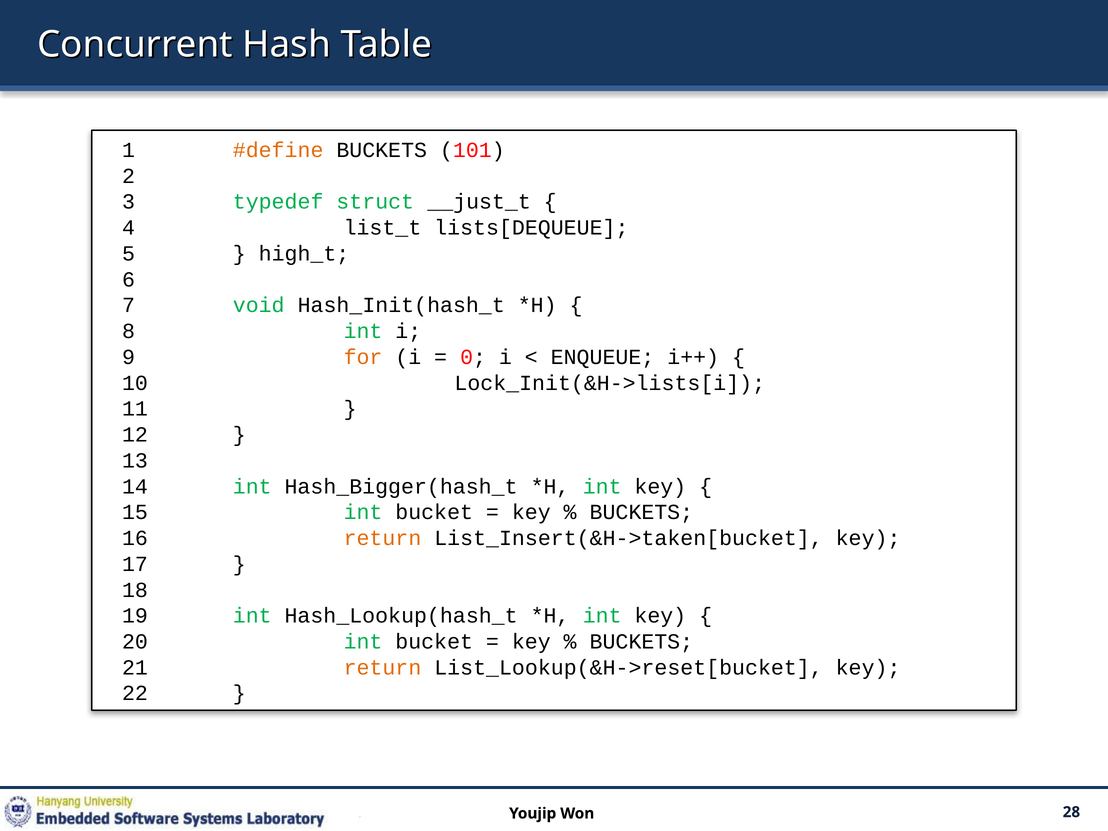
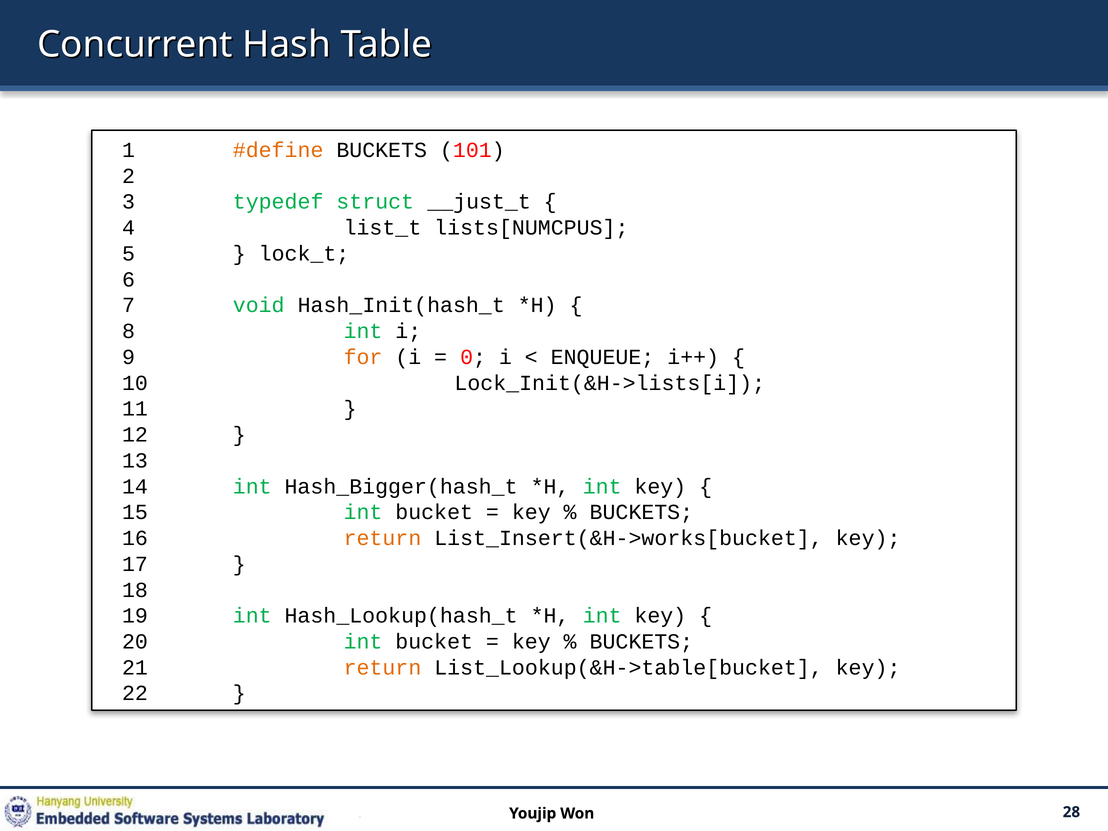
lists[DEQUEUE: lists[DEQUEUE -> lists[NUMCPUS
high_t: high_t -> lock_t
List_Insert(&H->taken[bucket: List_Insert(&H->taken[bucket -> List_Insert(&H->works[bucket
List_Lookup(&H->reset[bucket: List_Lookup(&H->reset[bucket -> List_Lookup(&H->table[bucket
